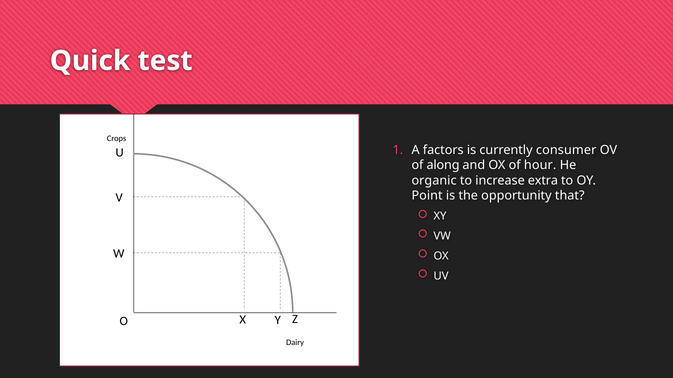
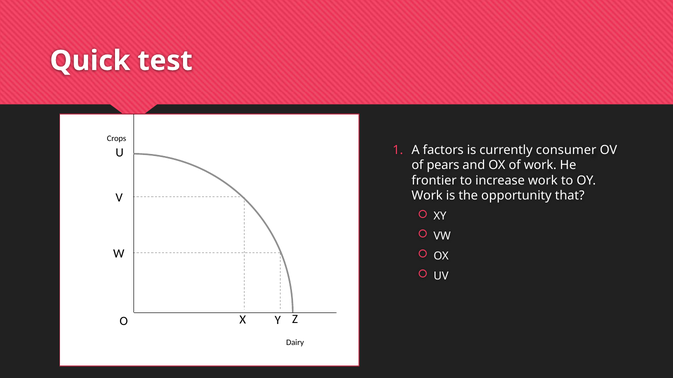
along: along -> pears
of hour: hour -> work
organic: organic -> frontier
increase extra: extra -> work
Point at (427, 196): Point -> Work
